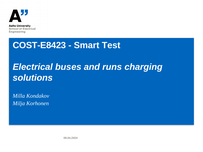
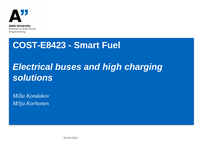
Test: Test -> Fuel
runs: runs -> high
